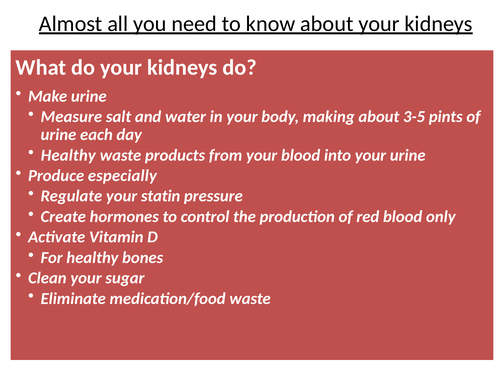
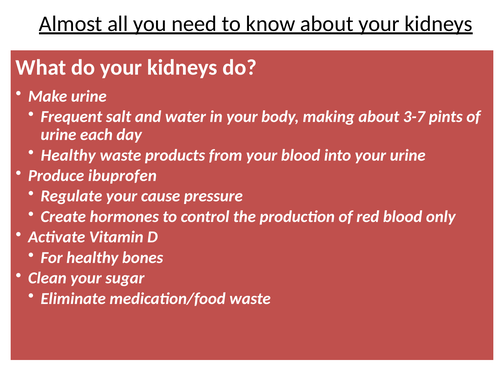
Measure: Measure -> Frequent
3-5: 3-5 -> 3-7
especially: especially -> ibuprofen
statin: statin -> cause
